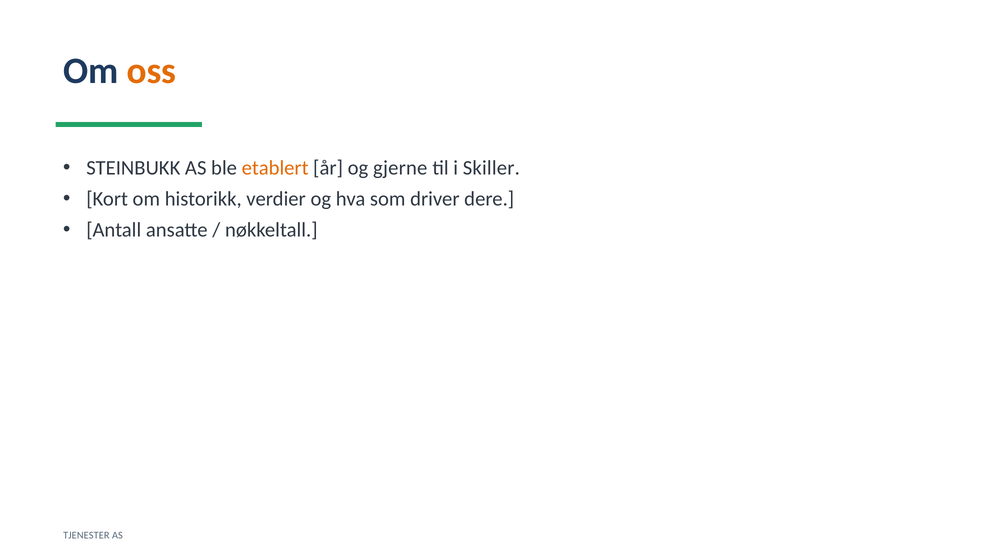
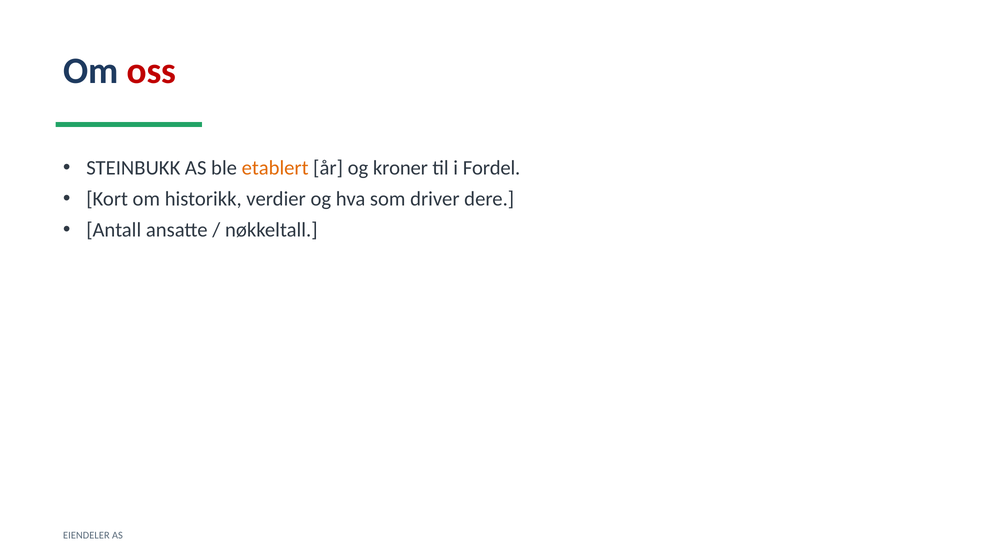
oss colour: orange -> red
gjerne: gjerne -> kroner
Skiller: Skiller -> Fordel
TJENESTER: TJENESTER -> EIENDELER
